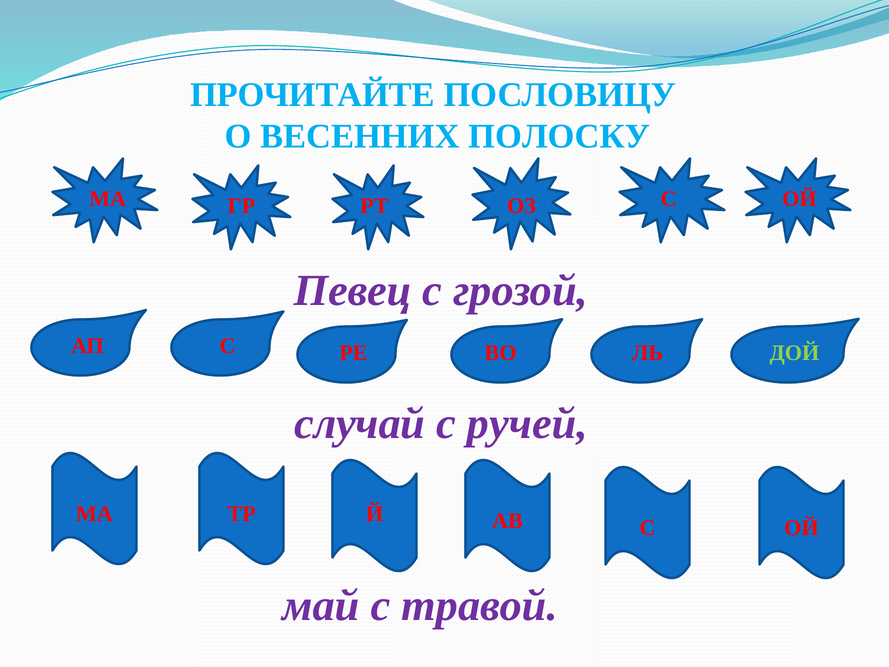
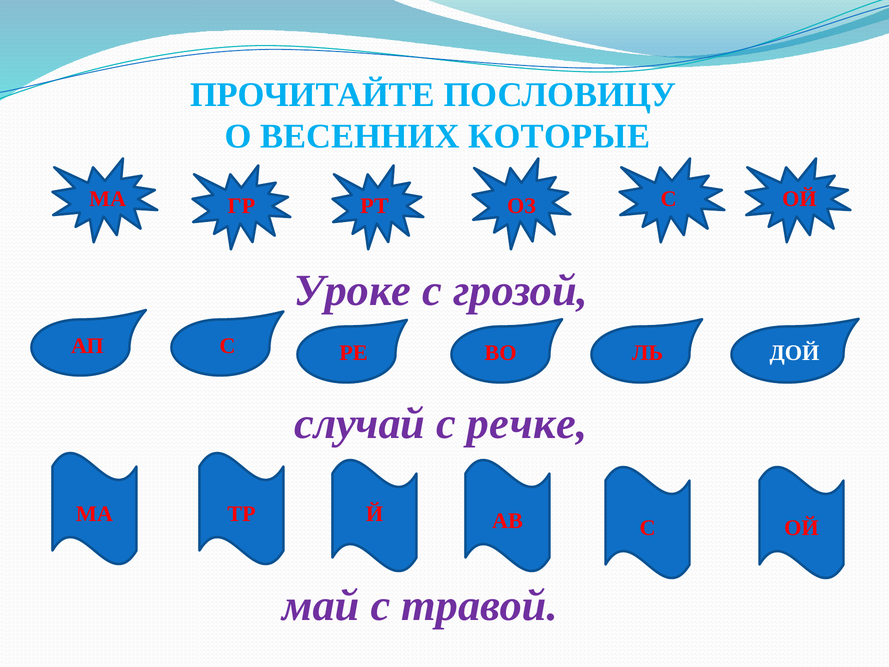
ПОЛОСКУ: ПОЛОСКУ -> КОТОРЫЕ
Певец: Певец -> Уроке
ДОЙ colour: light green -> white
ручей: ручей -> речке
